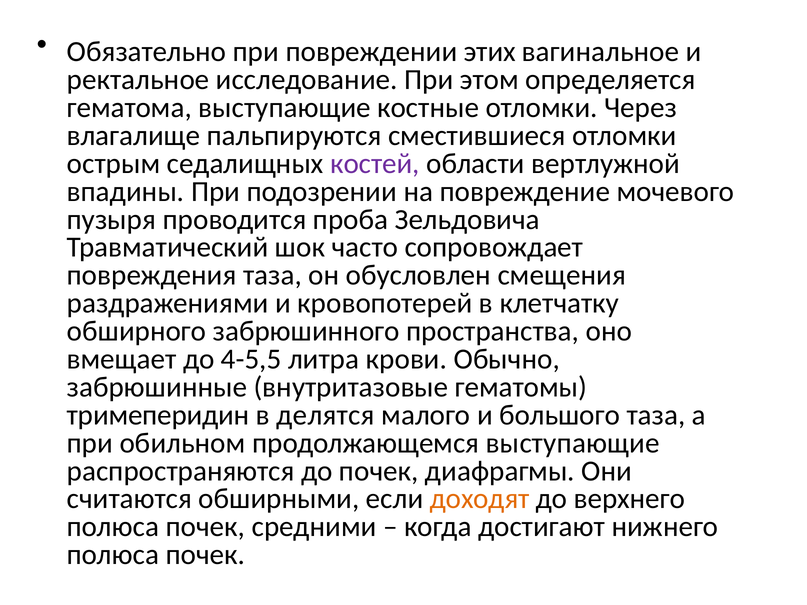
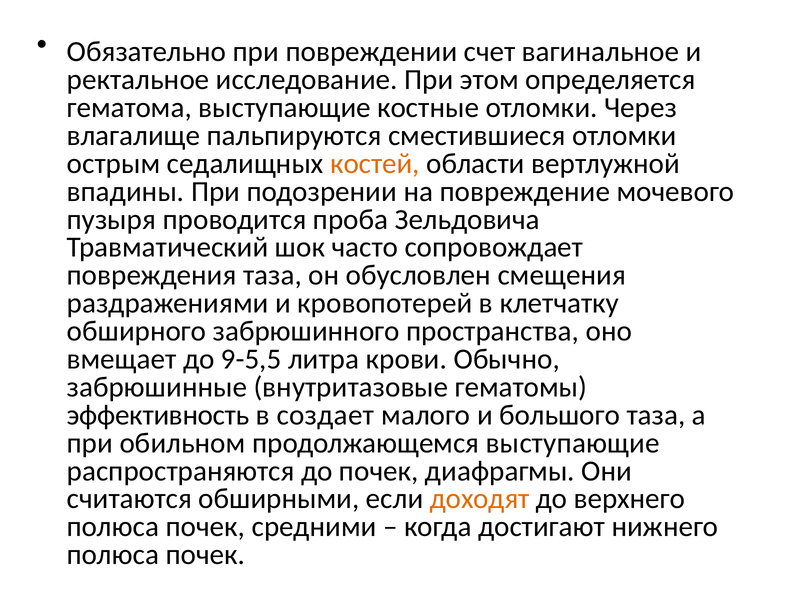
этих: этих -> счет
костей colour: purple -> orange
4-5,5: 4-5,5 -> 9-5,5
тримеперидин: тримеперидин -> эффективность
делятся: делятся -> создает
